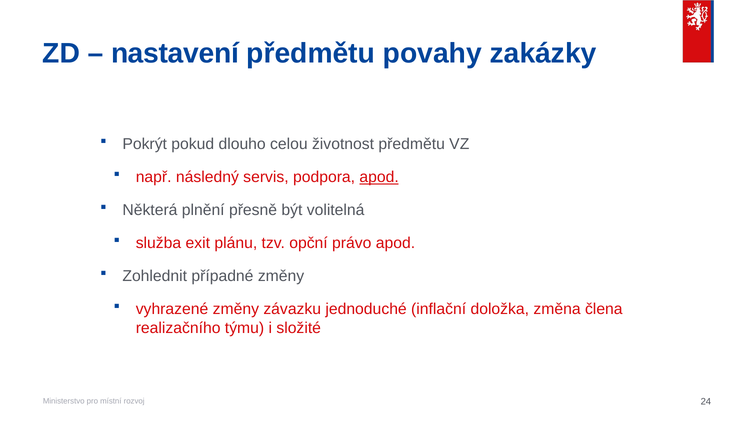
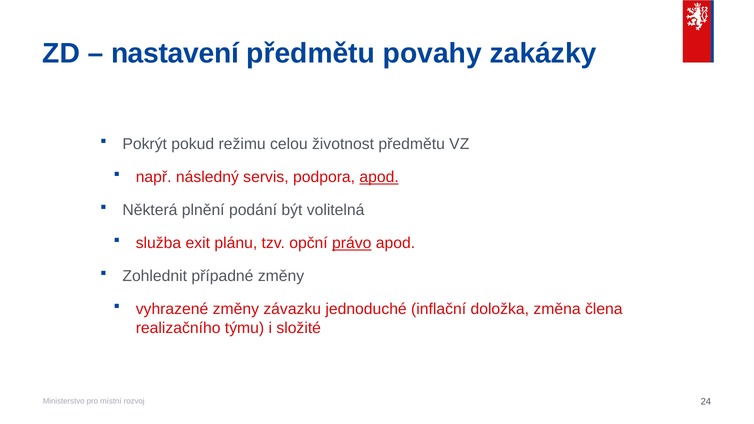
dlouho: dlouho -> režimu
přesně: přesně -> podání
právo underline: none -> present
